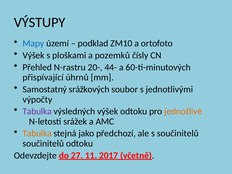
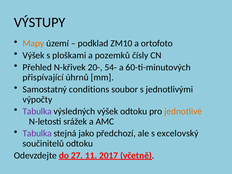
Mapy colour: blue -> orange
N-rastru: N-rastru -> N-křivek
44-: 44- -> 54-
srážkových: srážkových -> conditions
Tabulka at (37, 133) colour: orange -> purple
s součinitelů: součinitelů -> excelovský
